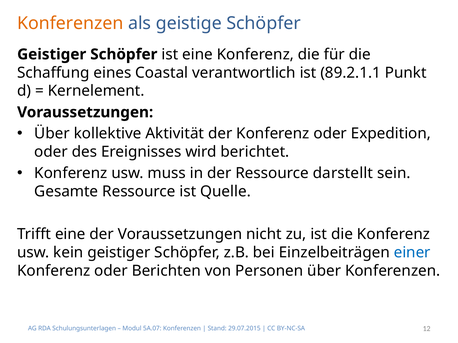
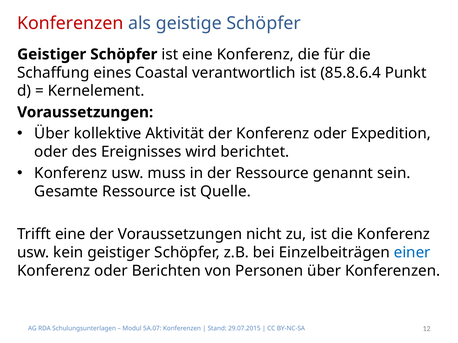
Konferenzen at (70, 23) colour: orange -> red
89.2.1.1: 89.2.1.1 -> 85.8.6.4
darstellt: darstellt -> genannt
